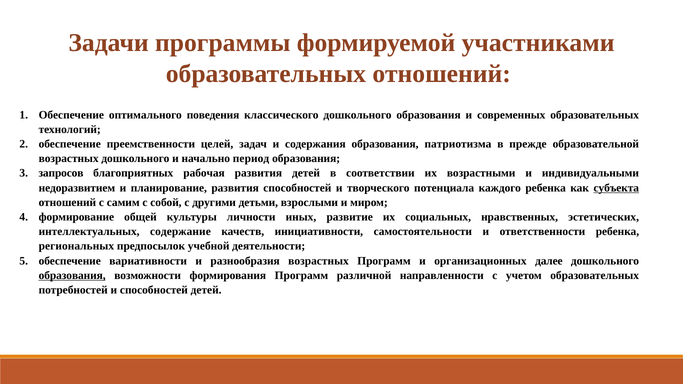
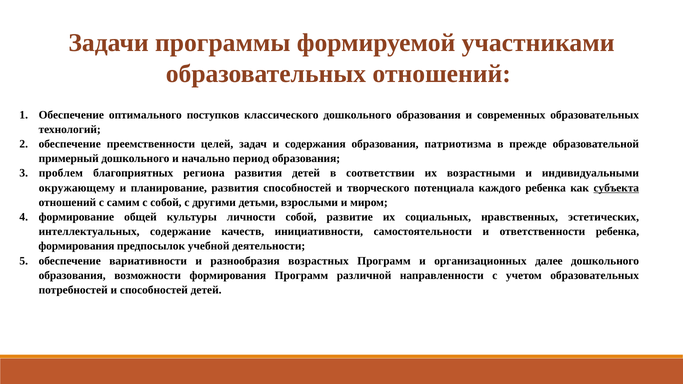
поведения: поведения -> поступков
возрастных at (69, 159): возрастных -> примерный
запросов: запросов -> проблем
рабочая: рабочая -> региона
недоразвитием: недоразвитием -> окружающему
личности иных: иных -> собой
региональных at (76, 246): региональных -> формирования
образования at (72, 276) underline: present -> none
